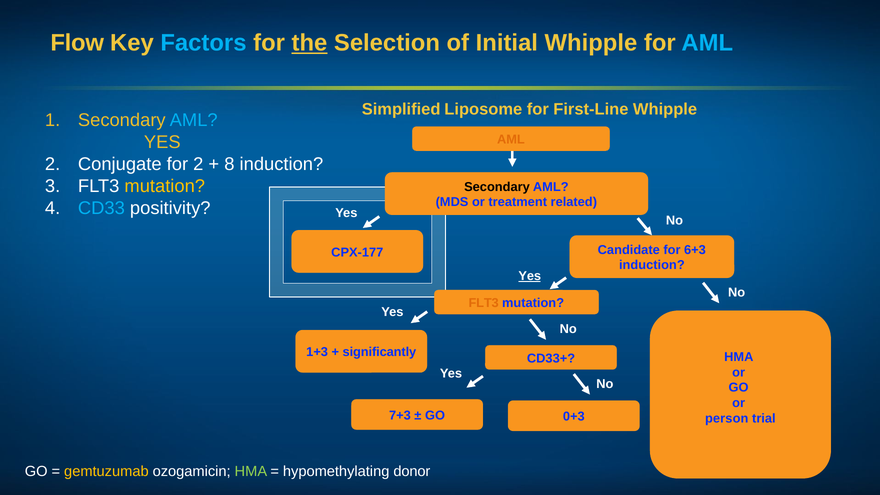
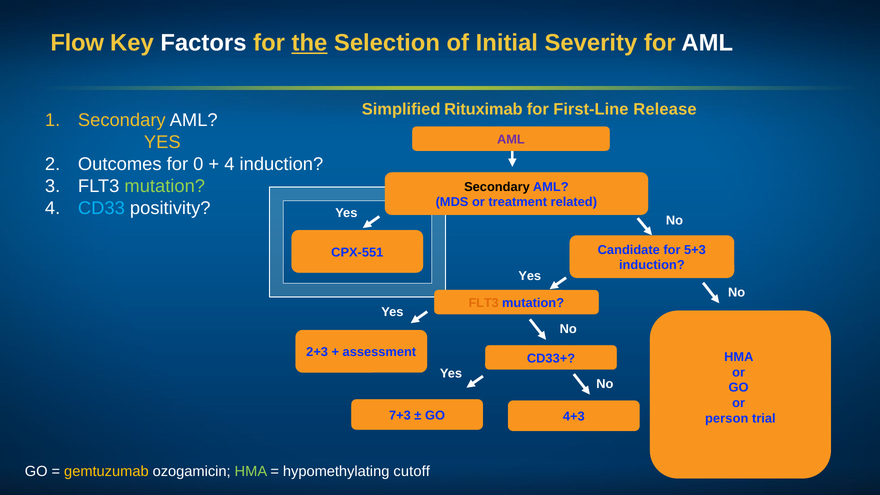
Factors colour: light blue -> white
Initial Whipple: Whipple -> Severity
AML at (707, 43) colour: light blue -> white
Liposome: Liposome -> Rituximab
First-Line Whipple: Whipple -> Release
AML at (194, 120) colour: light blue -> white
AML at (511, 140) colour: orange -> purple
Conjugate: Conjugate -> Outcomes
for 2: 2 -> 0
8 at (229, 164): 8 -> 4
mutation at (165, 186) colour: yellow -> light green
CPX-177: CPX-177 -> CPX-551
6+3: 6+3 -> 5+3
Yes at (530, 276) underline: present -> none
1+3: 1+3 -> 2+3
significantly: significantly -> assessment
0+3: 0+3 -> 4+3
donor: donor -> cutoff
